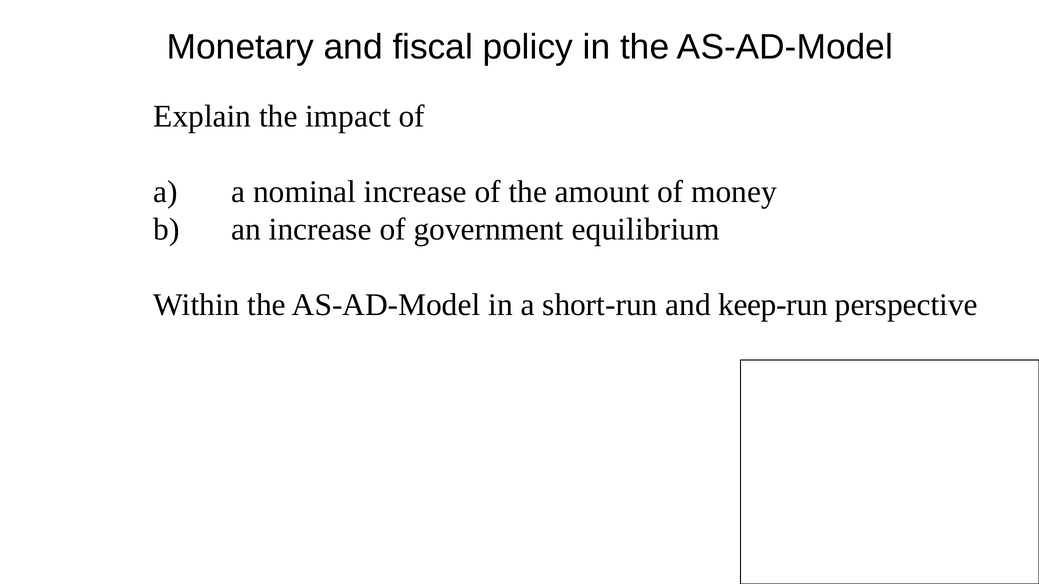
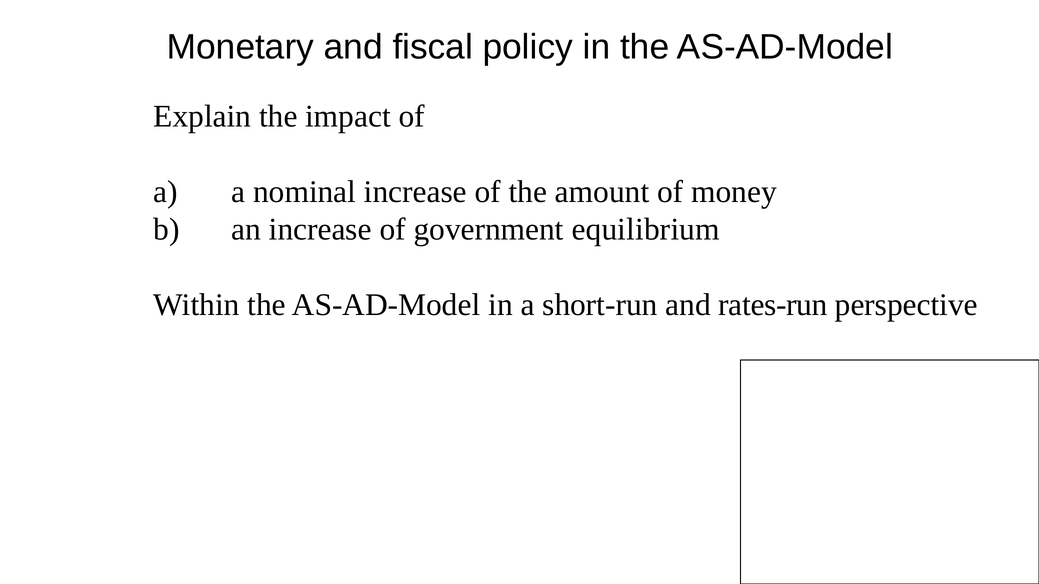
keep-run: keep-run -> rates-run
